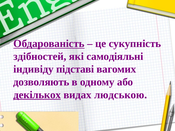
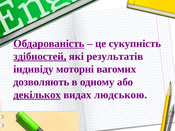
здібностей underline: none -> present
самодіяльні: самодіяльні -> результатів
підставі: підставі -> моторні
